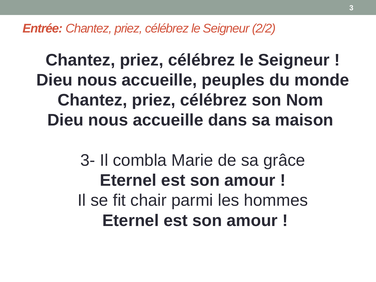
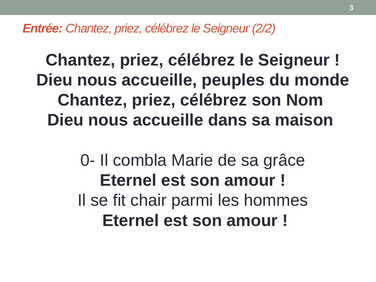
3-: 3- -> 0-
